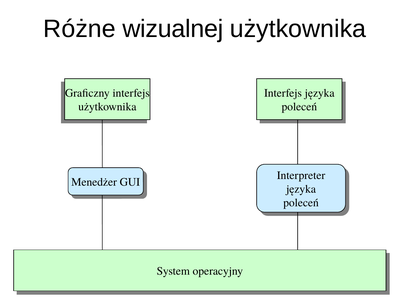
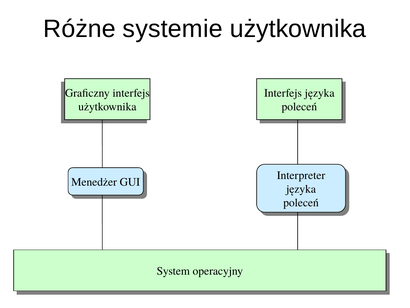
wizualnej: wizualnej -> systemie
